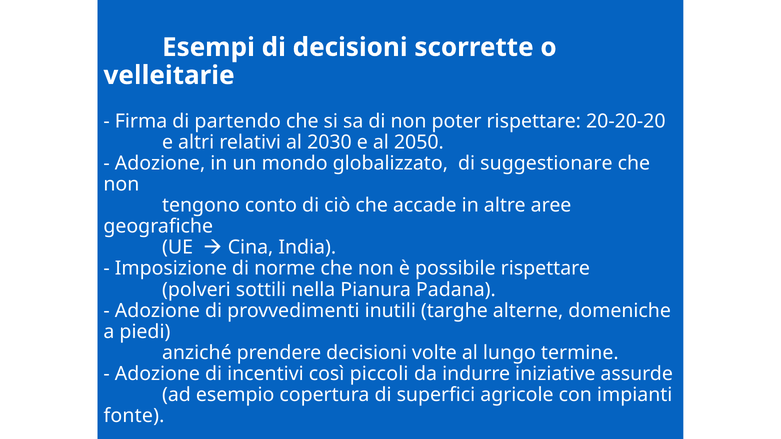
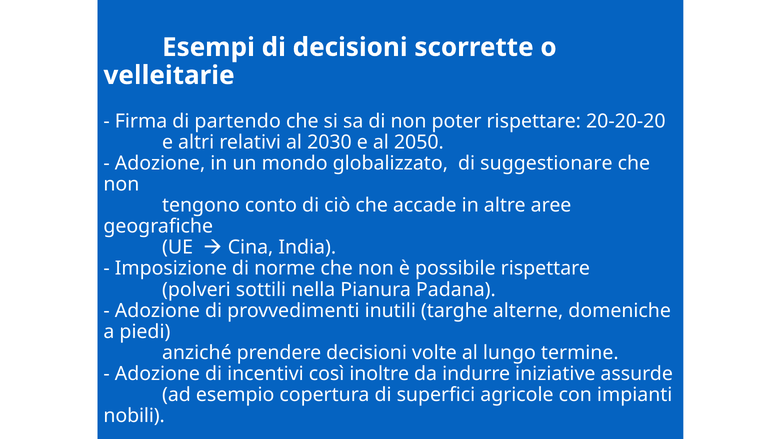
piccoli: piccoli -> inoltre
fonte: fonte -> nobili
